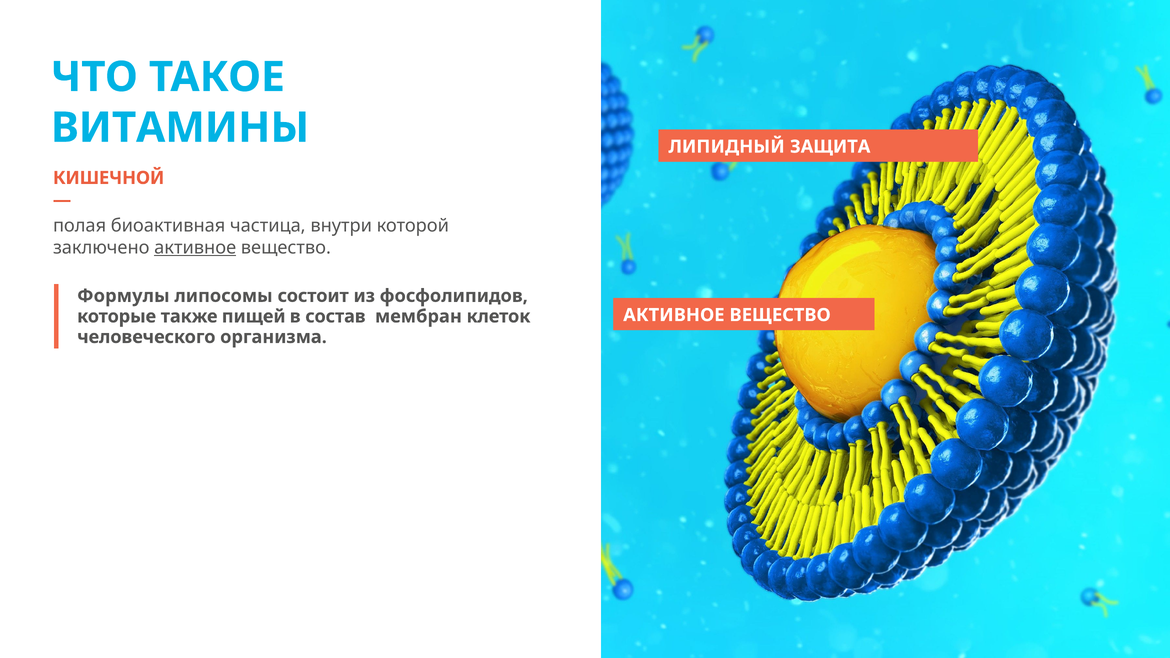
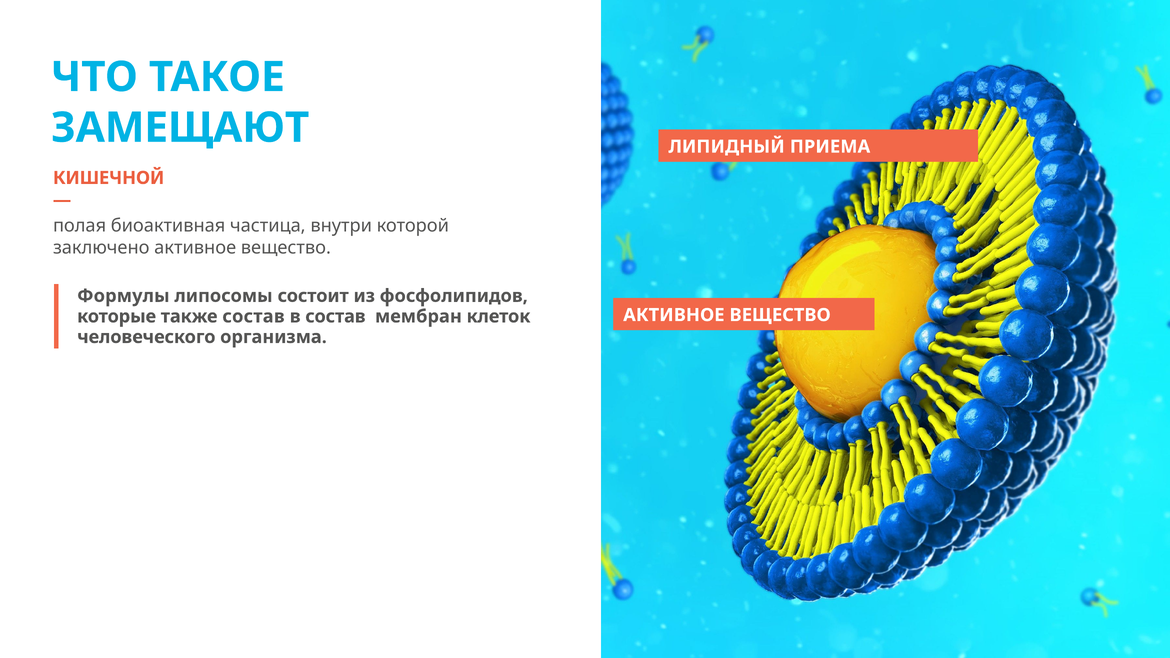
ВИТАМИНЫ: ВИТАМИНЫ -> ЗАМЕЩАЮТ
ЗАЩИТА: ЗАЩИТА -> ПРИЕМА
активное at (195, 248) underline: present -> none
также пищей: пищей -> состав
